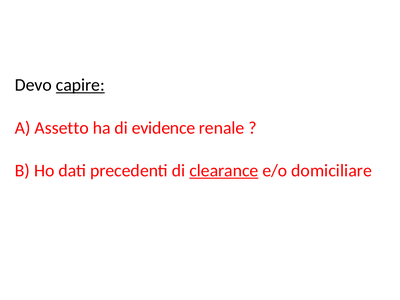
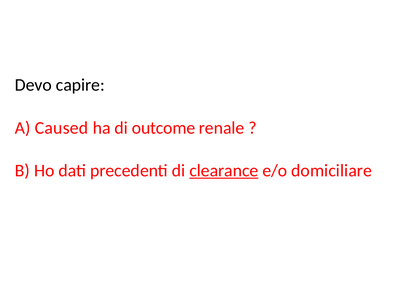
capire underline: present -> none
Assetto: Assetto -> Caused
evidence: evidence -> outcome
